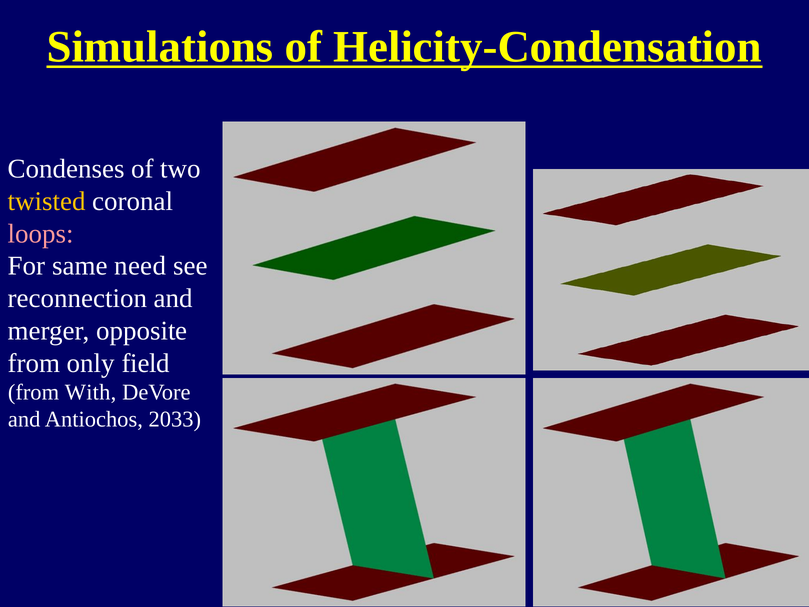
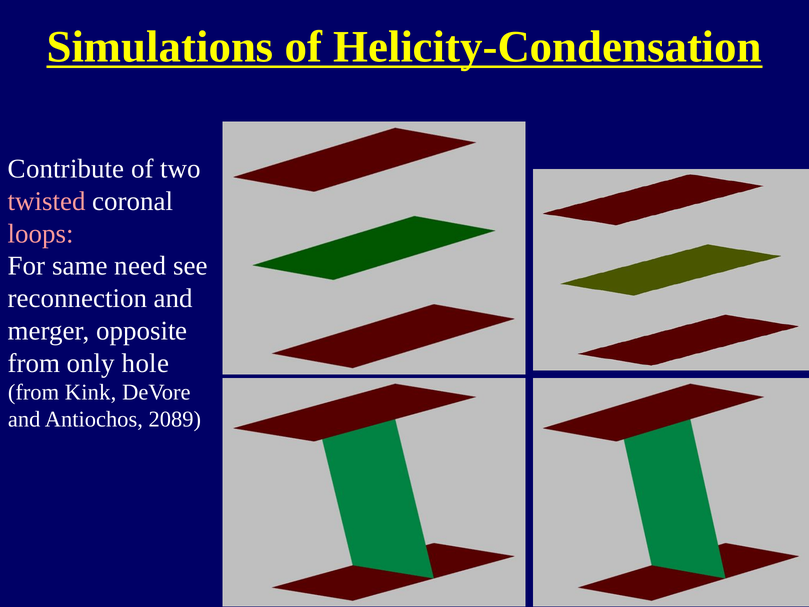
Condenses: Condenses -> Contribute
twisted colour: yellow -> pink
field: field -> hole
With: With -> Kink
2033: 2033 -> 2089
